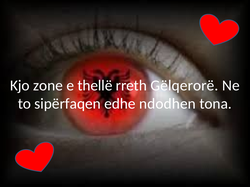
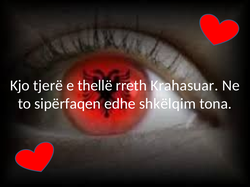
zone: zone -> tjerë
Gëlqerorë: Gëlqerorë -> Krahasuar
ndodhen: ndodhen -> shkëlqim
